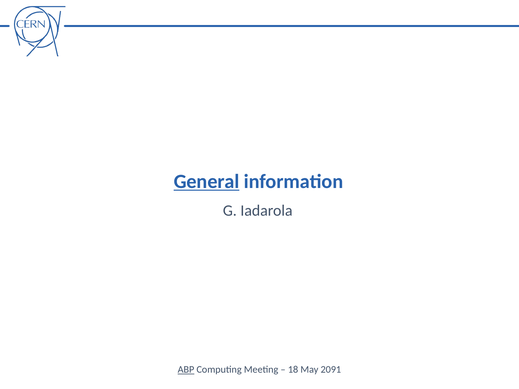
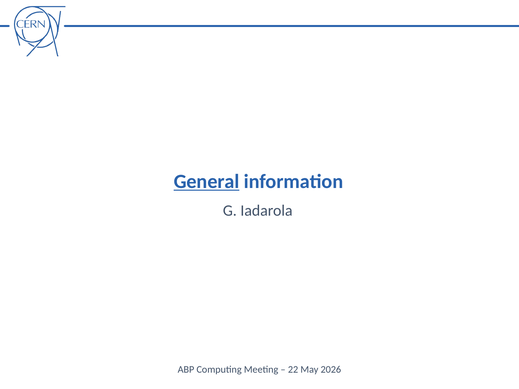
ABP underline: present -> none
18: 18 -> 22
2091: 2091 -> 2026
